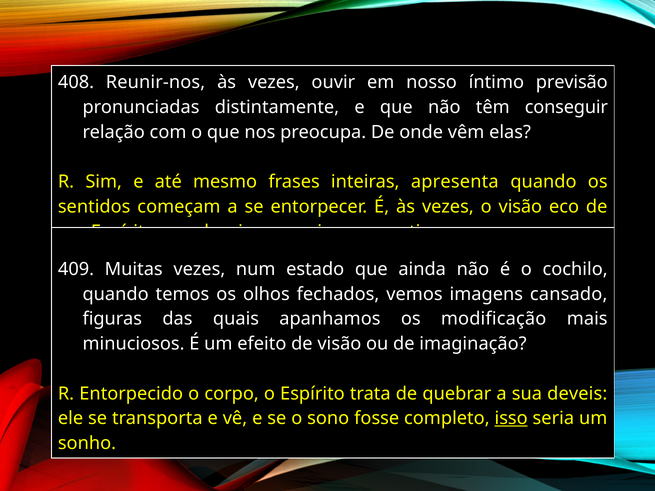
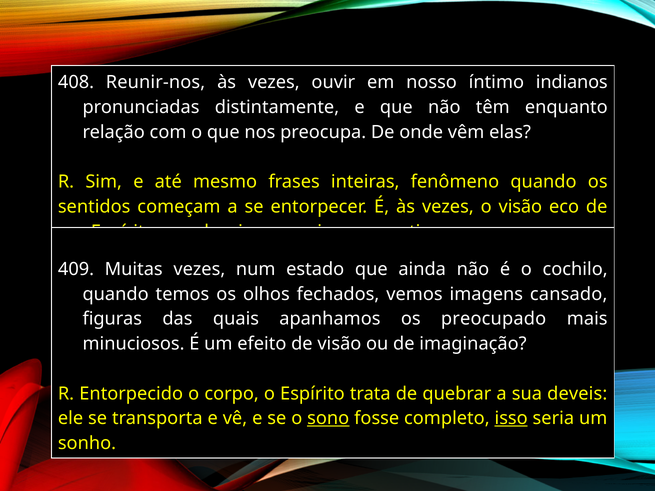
previsão: previsão -> indianos
conseguir: conseguir -> enquanto
apresenta: apresenta -> fenômeno
modificação: modificação -> preocupado
sono underline: none -> present
